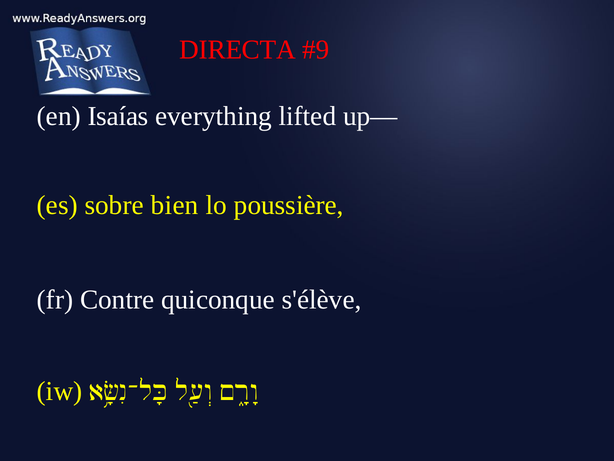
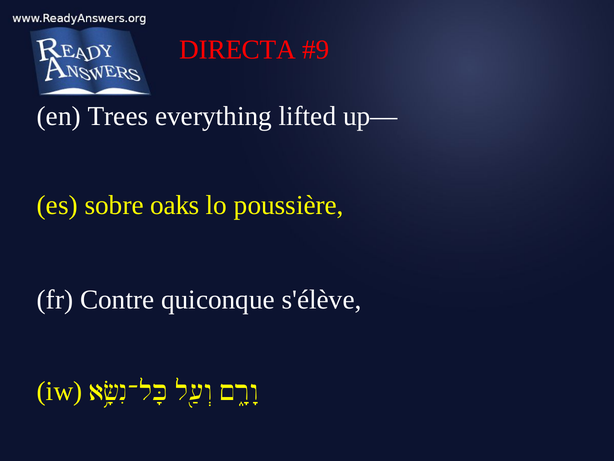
Isaías: Isaías -> Trees
bien: bien -> oaks
